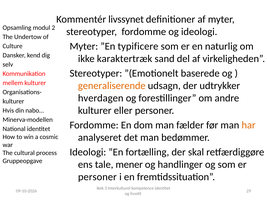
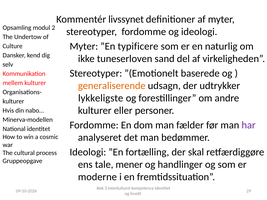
karaktertræk: karaktertræk -> tuneserloven
hverdagen: hverdagen -> lykkeligste
har colour: orange -> purple
personer at (97, 177): personer -> moderne
